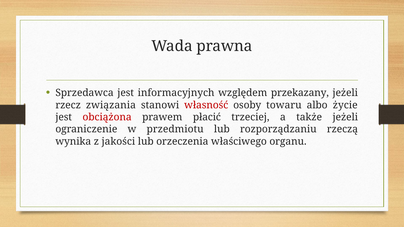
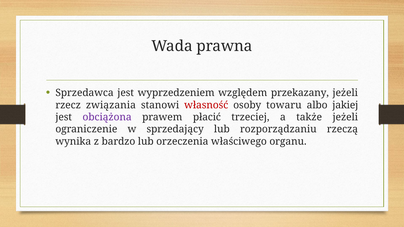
informacyjnych: informacyjnych -> wyprzedzeniem
życie: życie -> jakiej
obciążona colour: red -> purple
przedmiotu: przedmiotu -> sprzedający
jakości: jakości -> bardzo
